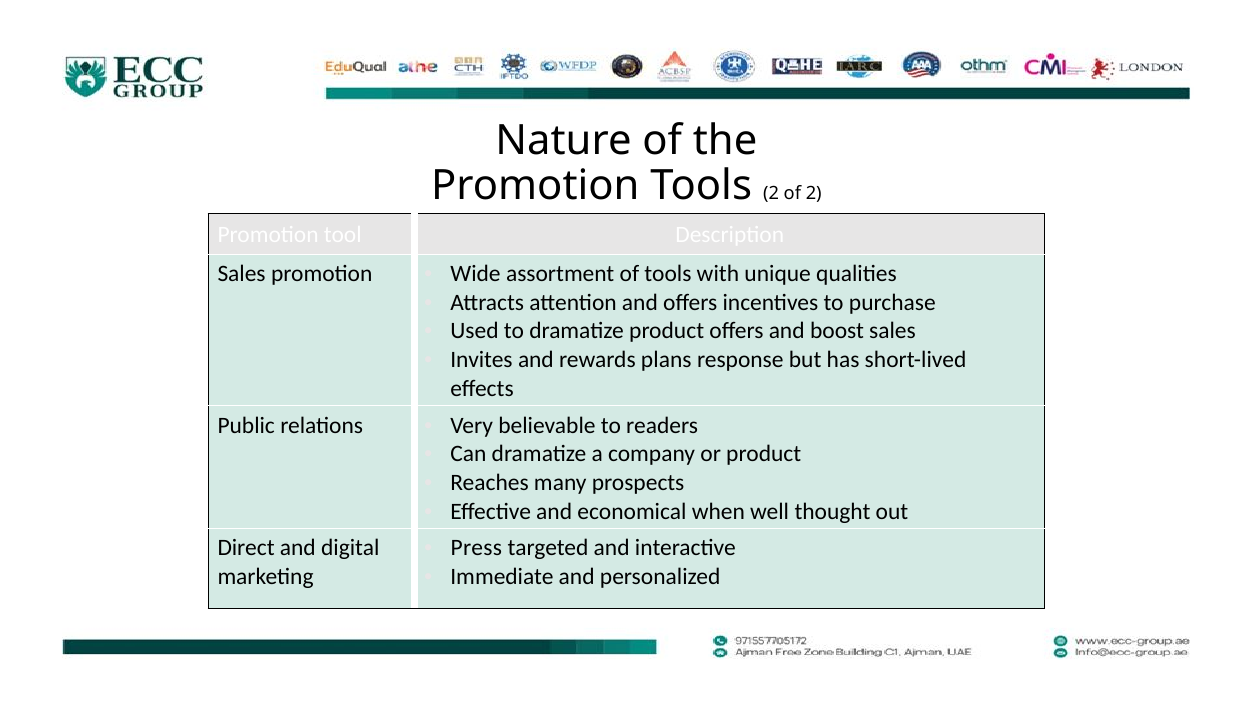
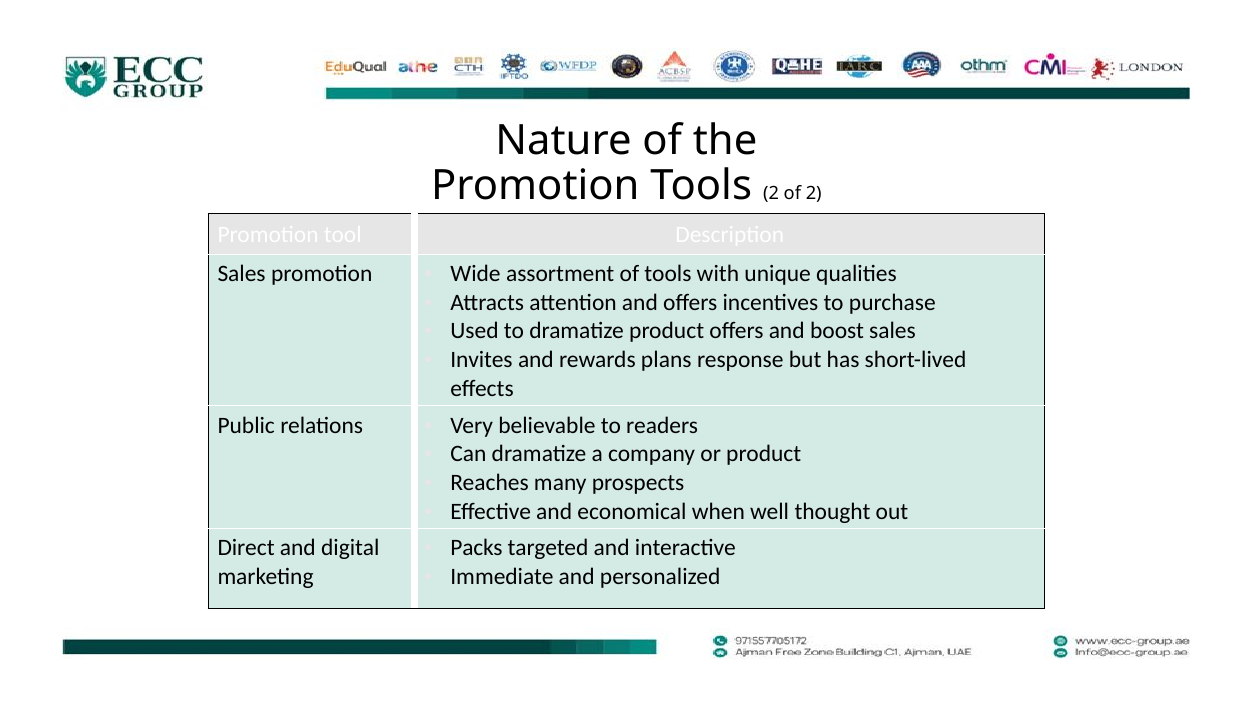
Press: Press -> Packs
